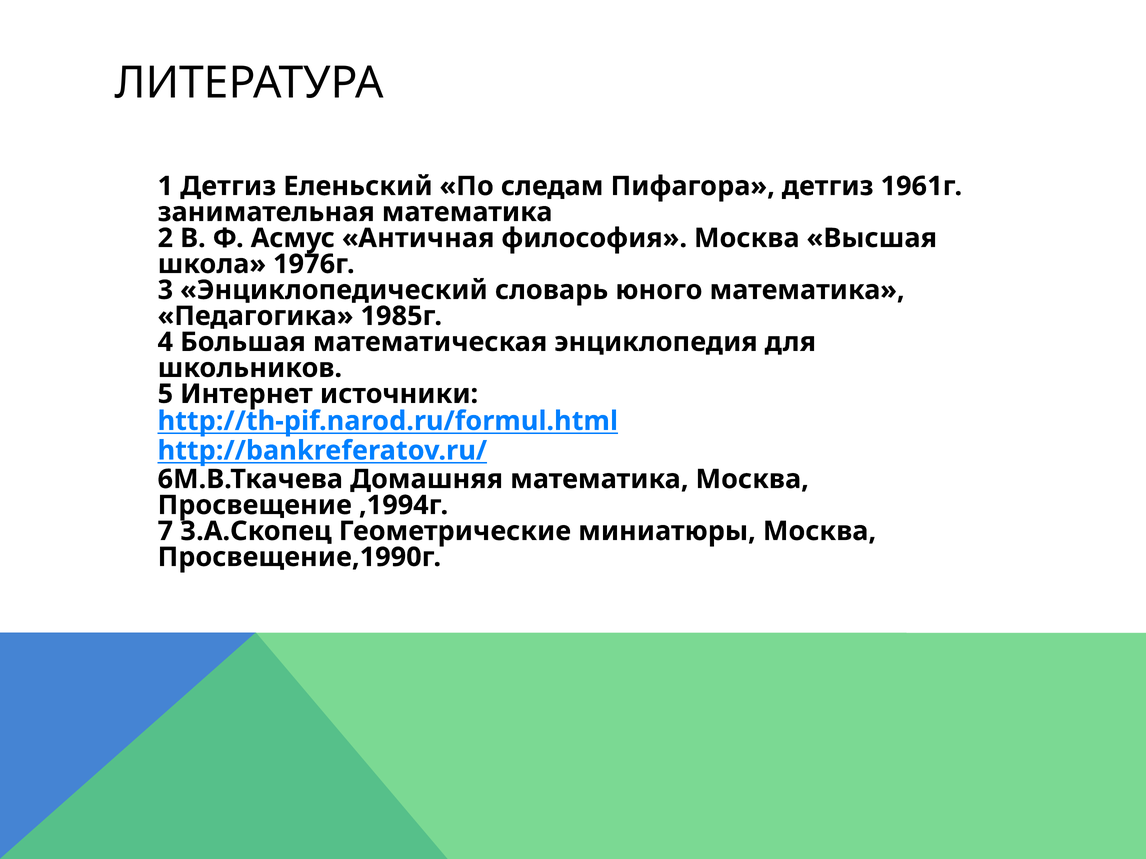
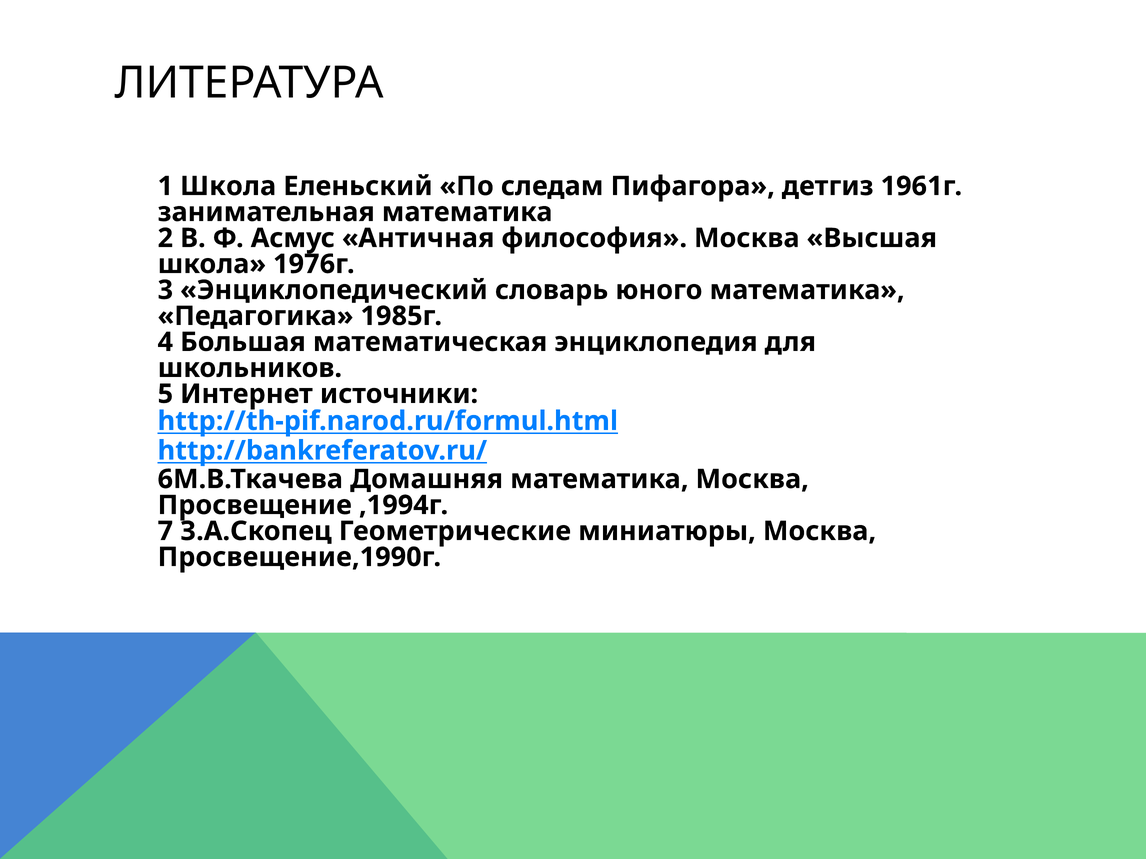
1 Детгиз: Детгиз -> Школа
